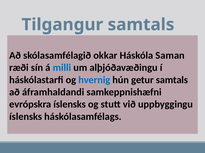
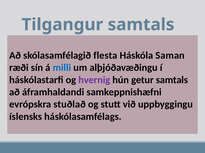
okkar: okkar -> flesta
hvernig colour: blue -> purple
evrópskra íslensks: íslensks -> stuðlað
